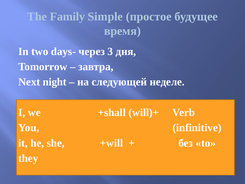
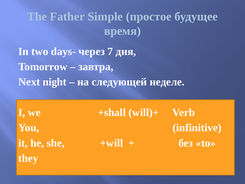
Family: Family -> Father
3: 3 -> 7
